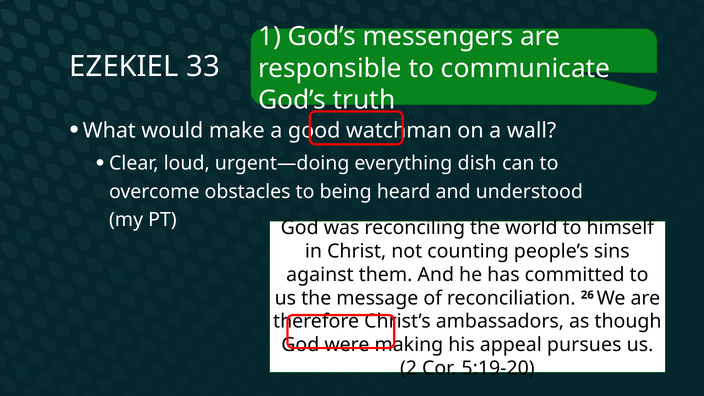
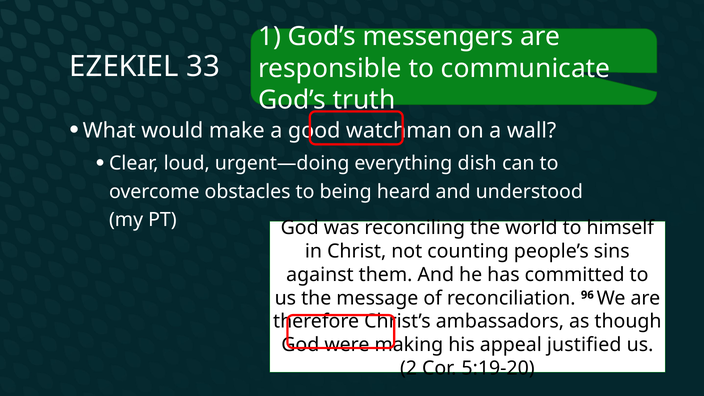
26: 26 -> 96
pursues: pursues -> justified
